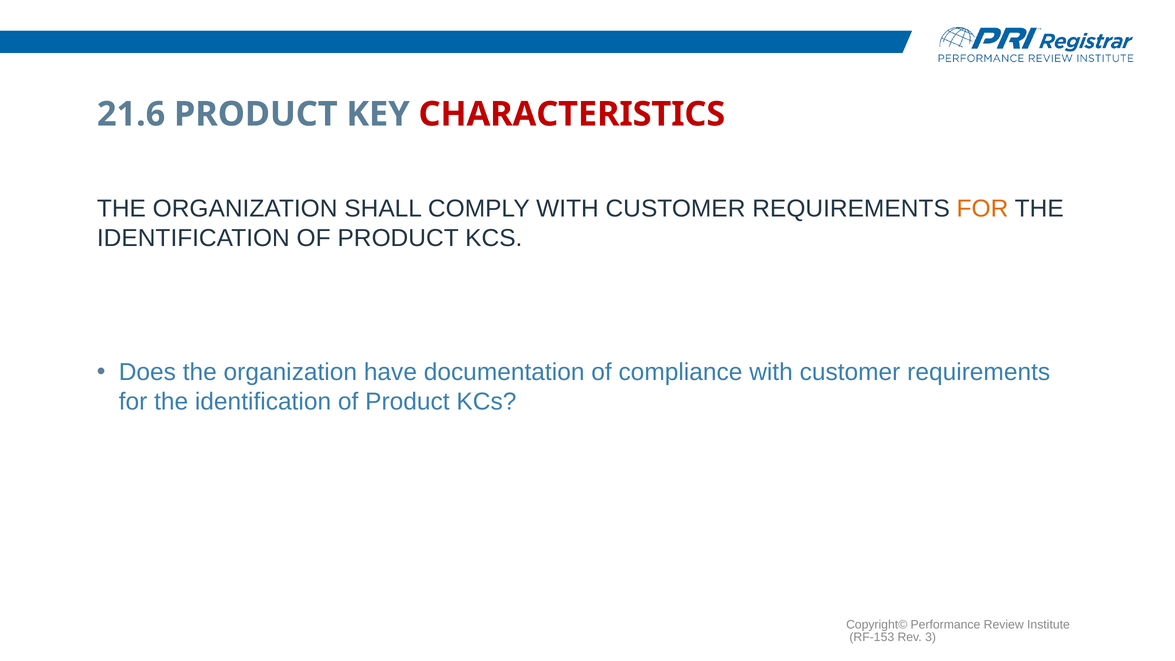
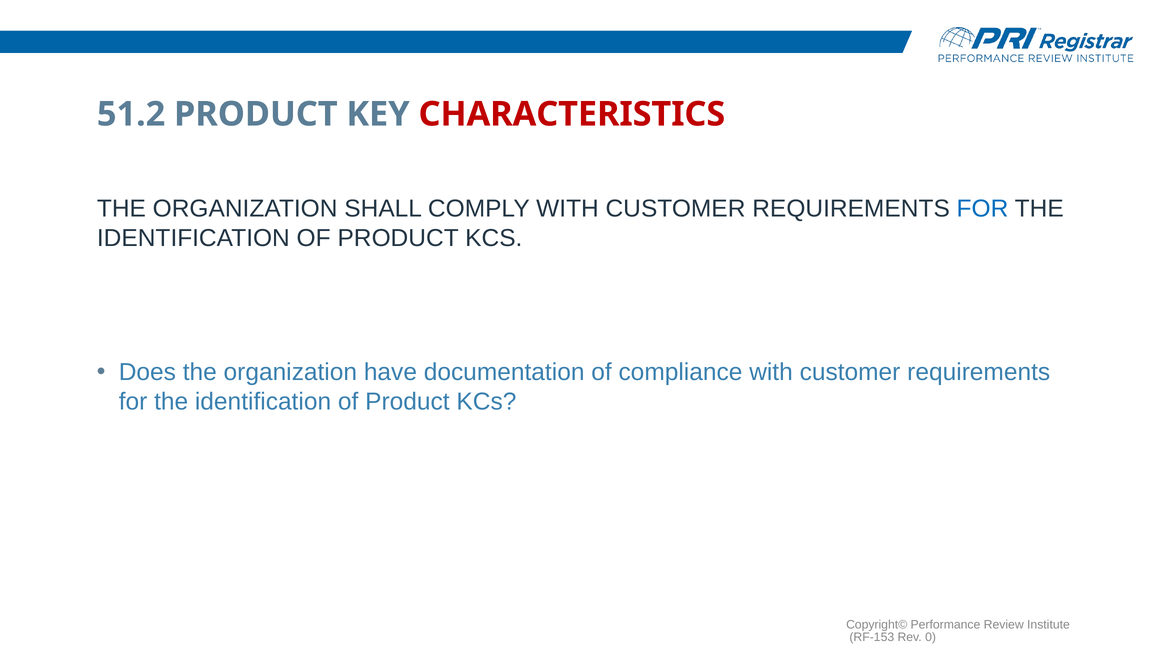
21.6: 21.6 -> 51.2
FOR at (982, 209) colour: orange -> blue
3: 3 -> 0
